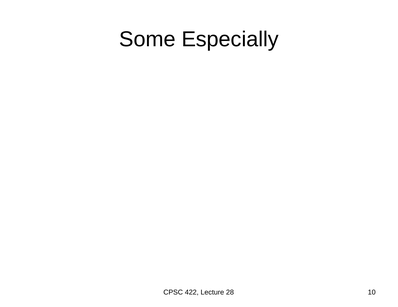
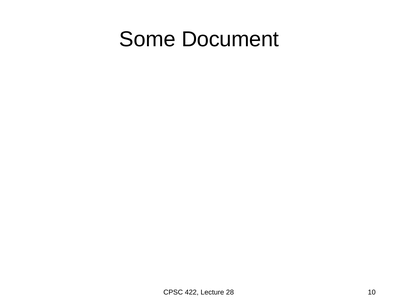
Especially: Especially -> Document
